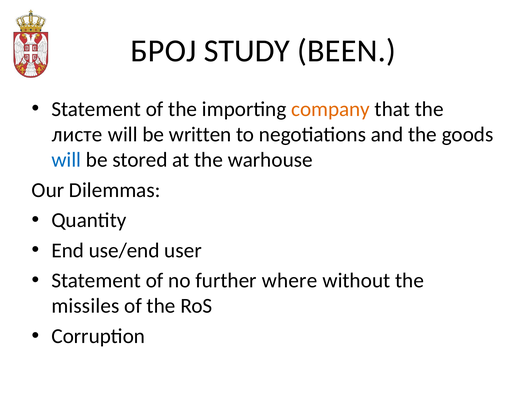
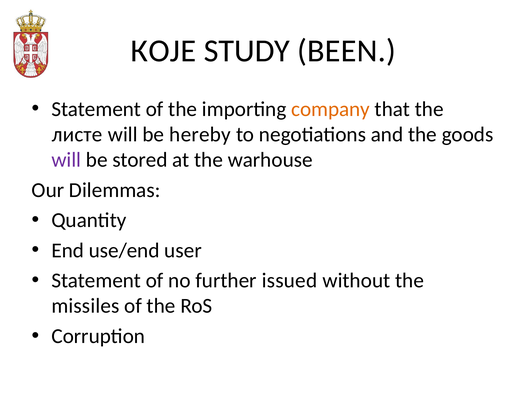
БРОЈ: БРОЈ -> КОЈЕ
written: written -> hereby
will at (66, 160) colour: blue -> purple
where: where -> issued
